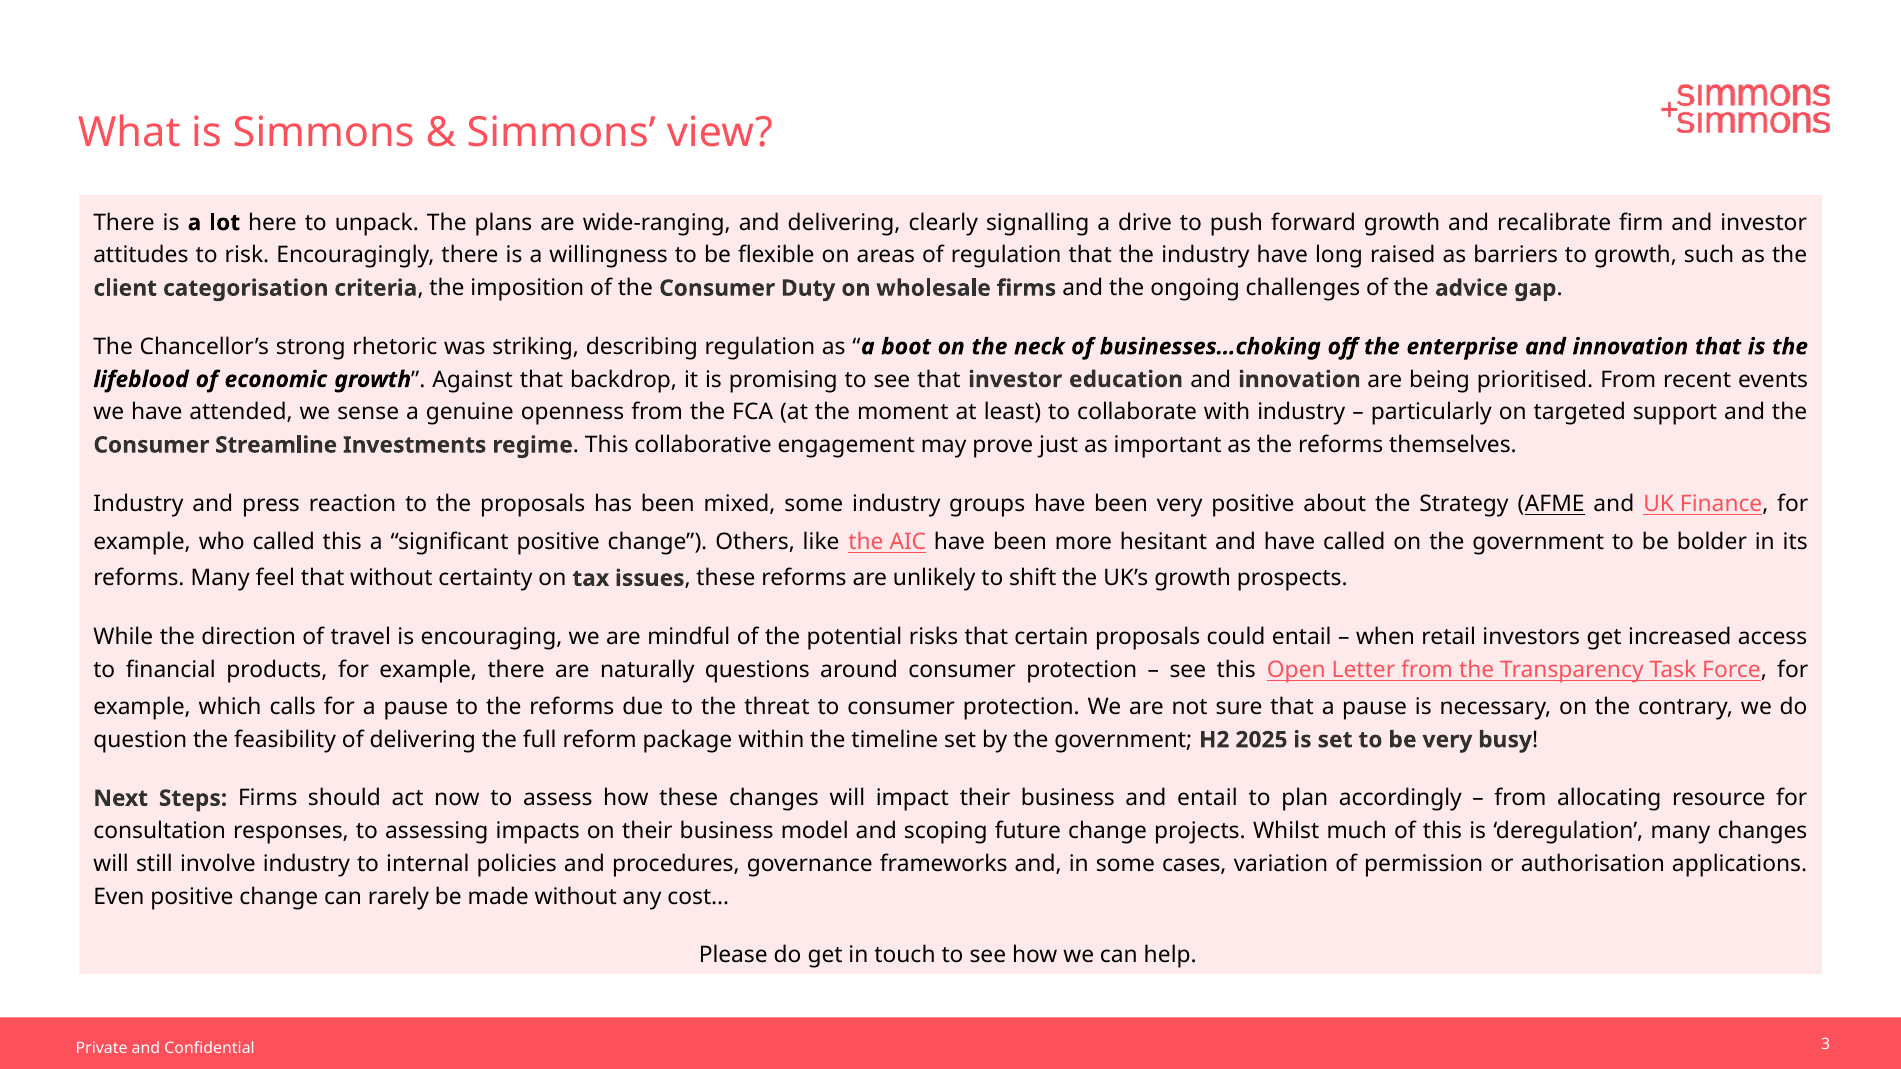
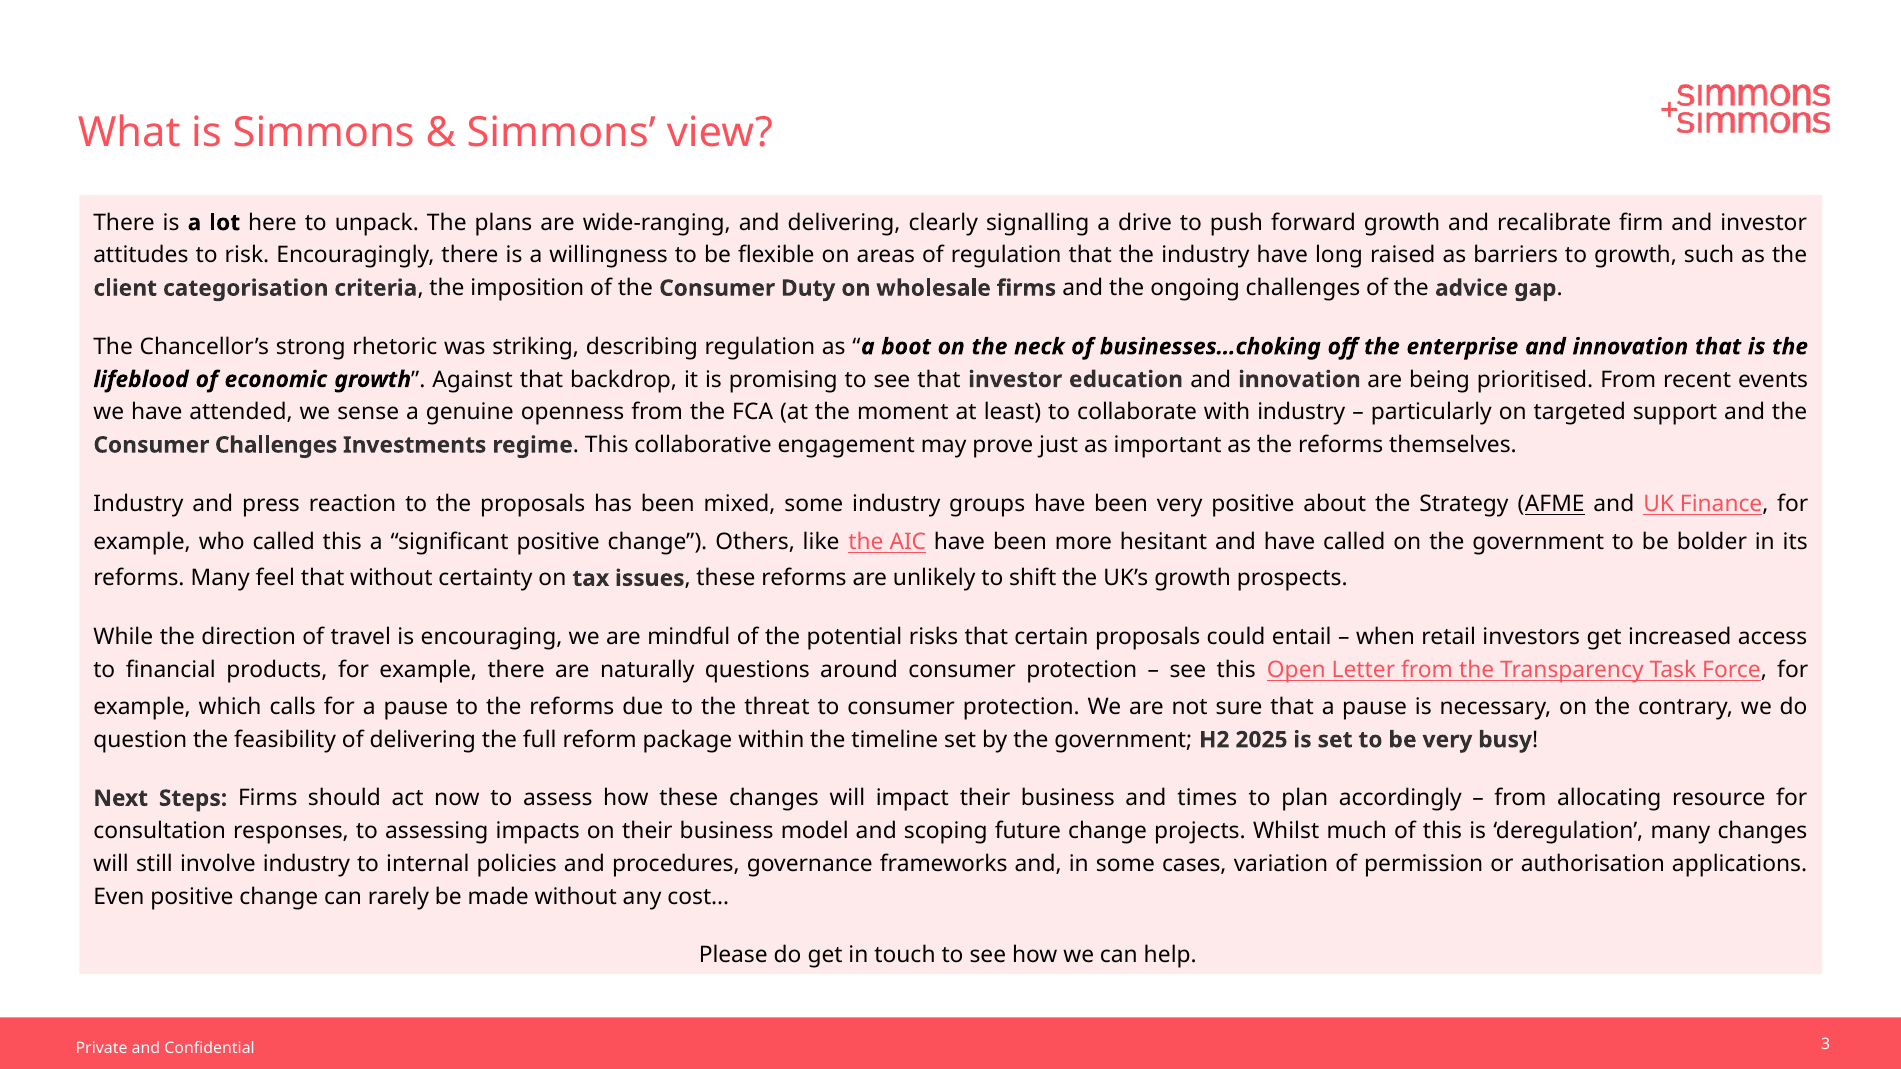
Consumer Streamline: Streamline -> Challenges
and entail: entail -> times
